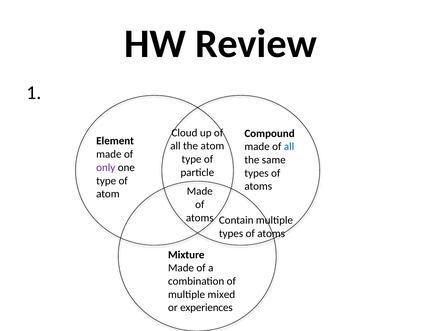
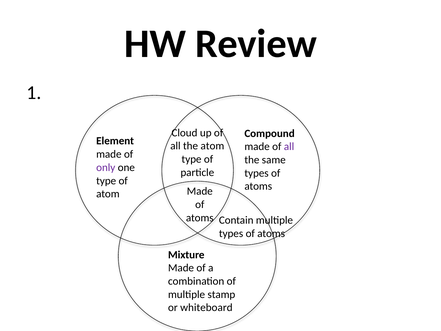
all at (289, 146) colour: blue -> purple
mixed: mixed -> stamp
experiences: experiences -> whiteboard
